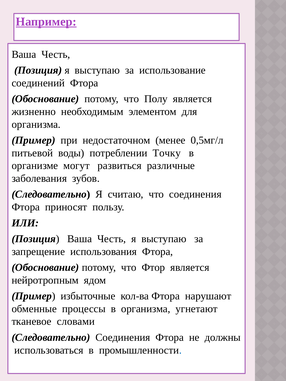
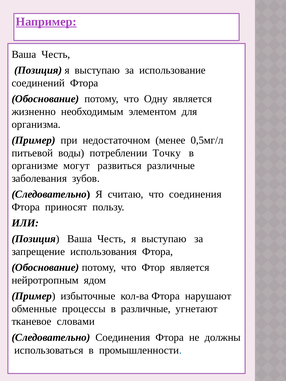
Полу: Полу -> Одну
в организма: организма -> различные
